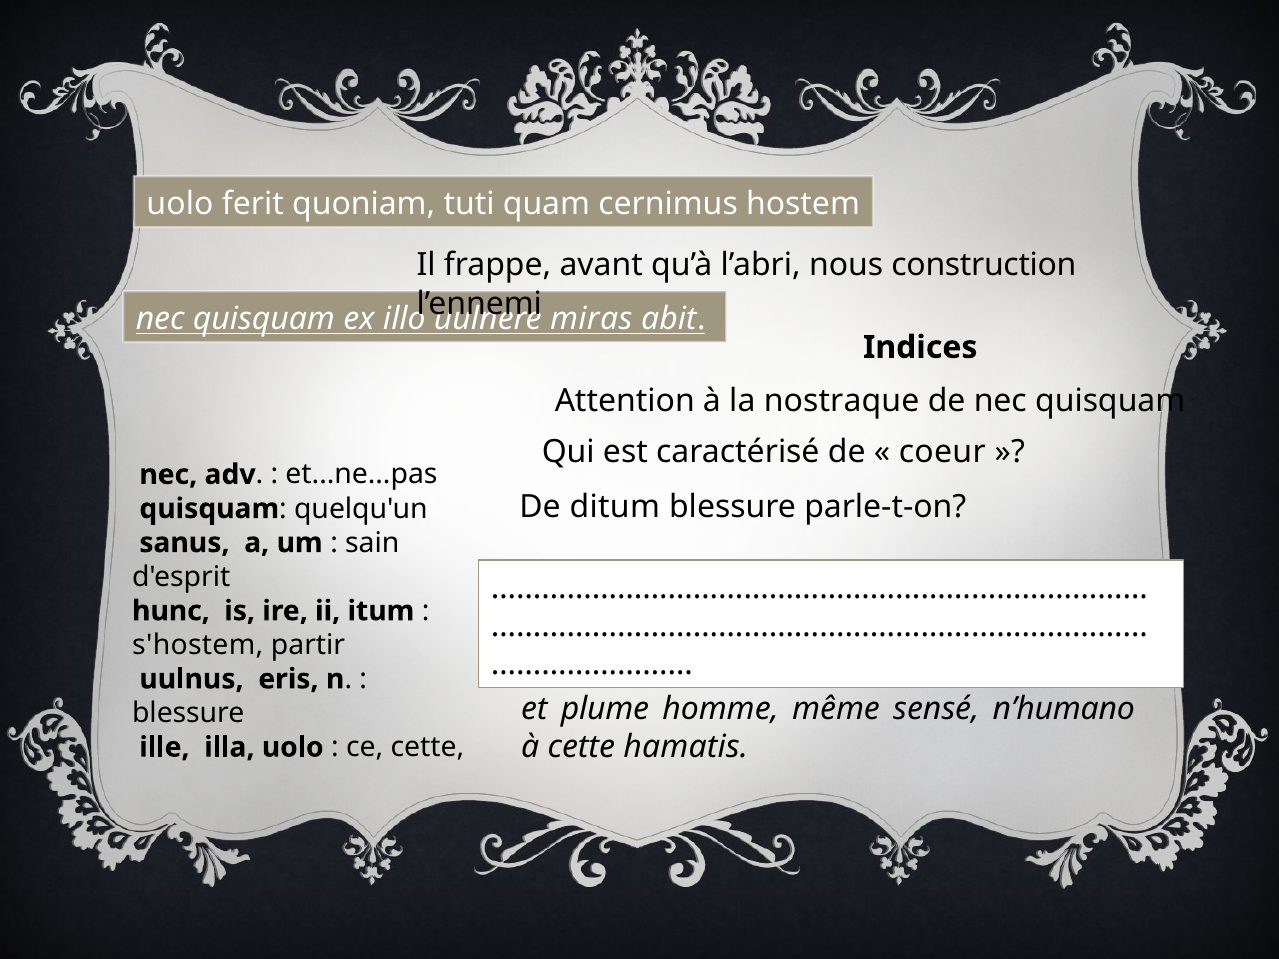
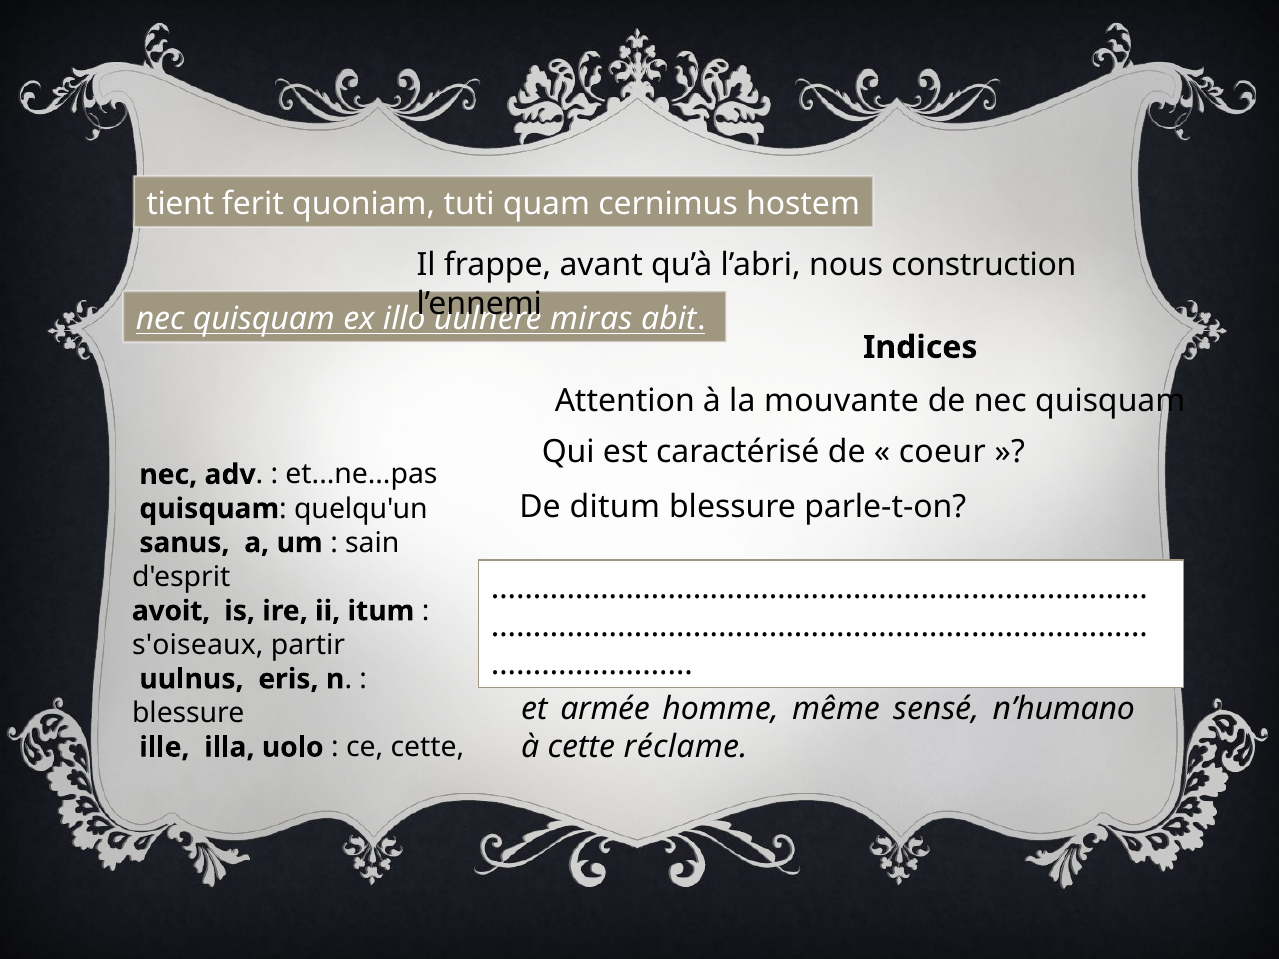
uolo at (180, 204): uolo -> tient
nostraque: nostraque -> mouvante
hunc: hunc -> avoit
s'hostem: s'hostem -> s'oiseaux
plume: plume -> armée
hamatis: hamatis -> réclame
